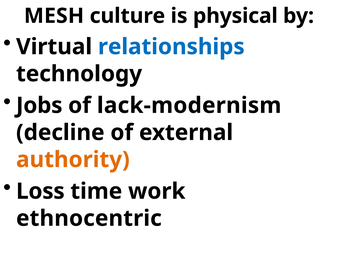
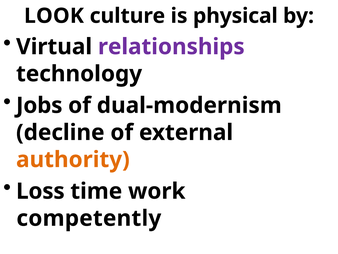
MESH: MESH -> LOOK
relationships colour: blue -> purple
lack-modernism: lack-modernism -> dual-modernism
ethnocentric: ethnocentric -> competently
